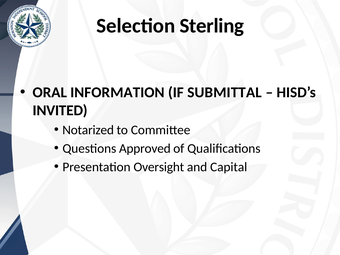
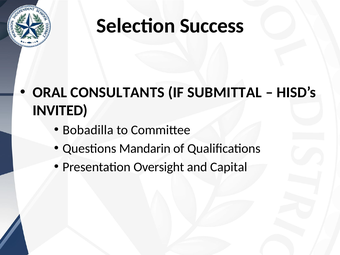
Sterling: Sterling -> Success
INFORMATION: INFORMATION -> CONSULTANTS
Notarized: Notarized -> Bobadilla
Approved: Approved -> Mandarin
